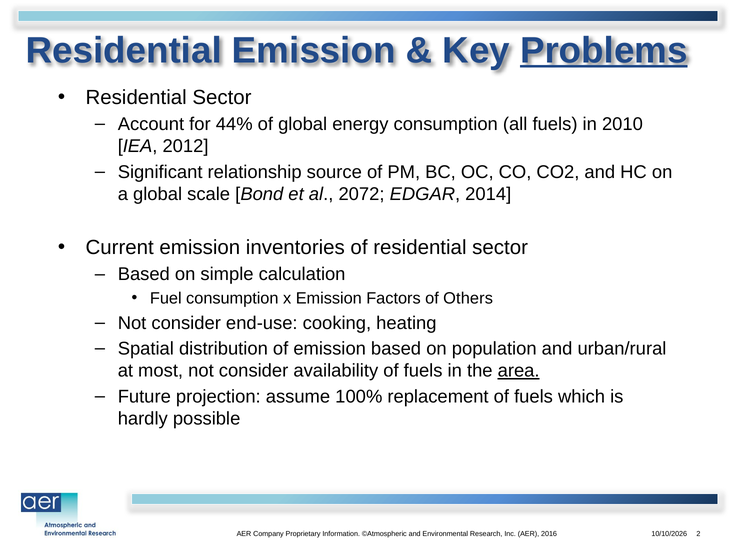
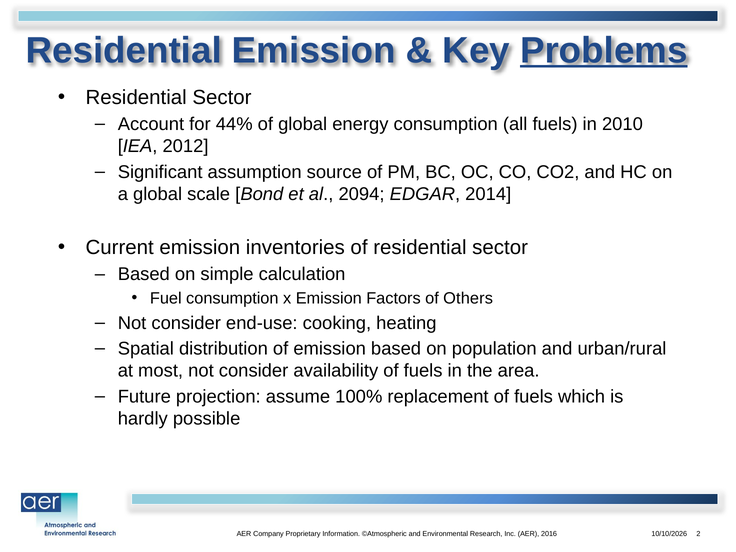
relationship: relationship -> assumption
2072: 2072 -> 2094
area underline: present -> none
